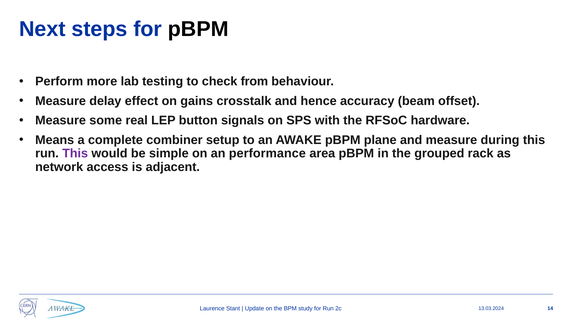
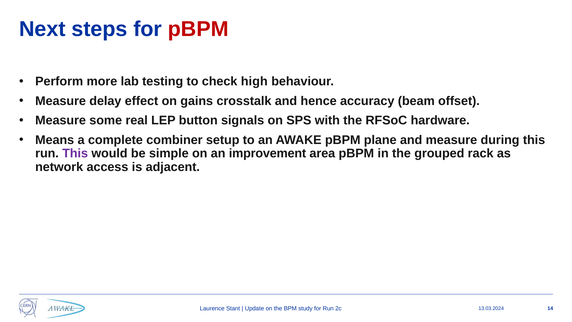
pBPM at (198, 29) colour: black -> red
from: from -> high
performance: performance -> improvement
